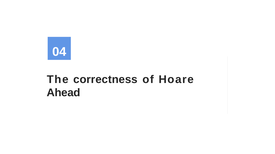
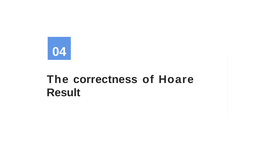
Ahead: Ahead -> Result
